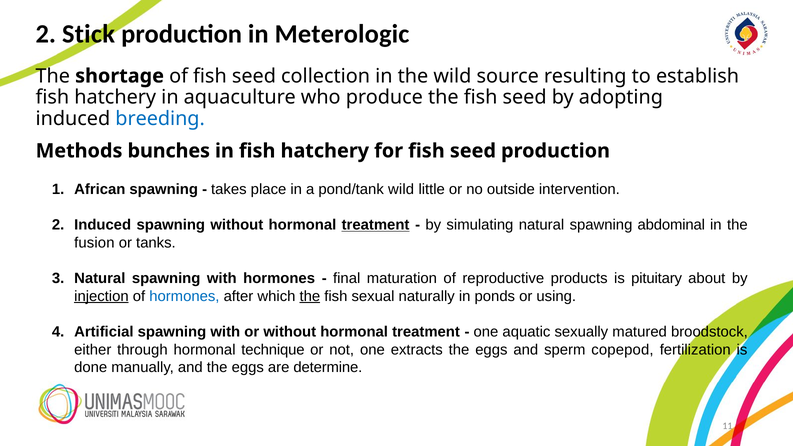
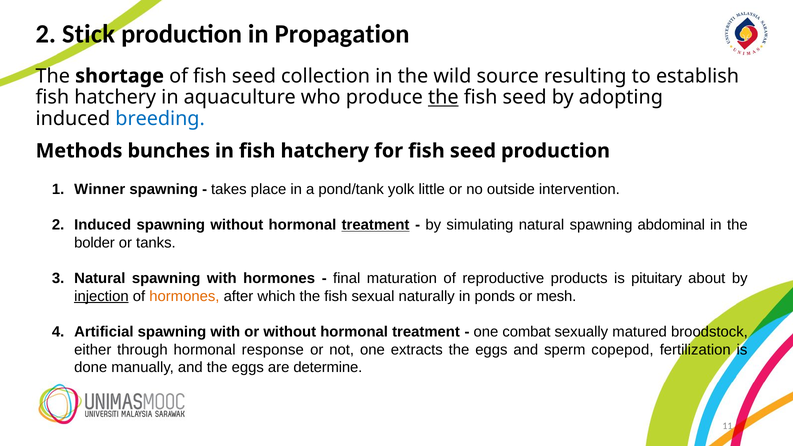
Meterologic: Meterologic -> Propagation
the at (443, 97) underline: none -> present
African: African -> Winner
pond/tank wild: wild -> yolk
fusion: fusion -> bolder
hormones at (184, 296) colour: blue -> orange
the at (310, 296) underline: present -> none
using: using -> mesh
aquatic: aquatic -> combat
technique: technique -> response
